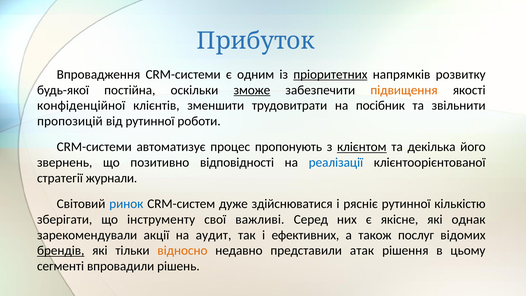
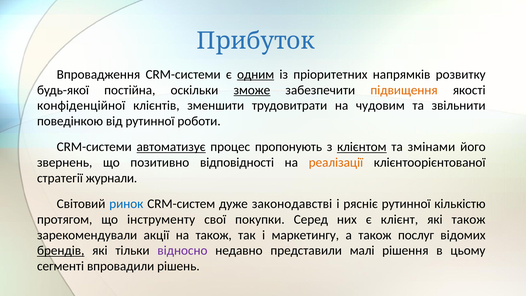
одним underline: none -> present
пріоритетних underline: present -> none
посібник: посібник -> чудовим
пропозицій: пропозицій -> поведінкою
автоматизує underline: none -> present
декілька: декілька -> змінами
реалізації colour: blue -> orange
здійснюватися: здійснюватися -> законодавстві
зберігати: зберігати -> протягом
важливі: важливі -> покупки
якісне: якісне -> клієнт
які однак: однак -> також
на аудит: аудит -> також
ефективних: ефективних -> маркетингу
відносно colour: orange -> purple
атак: атак -> малі
